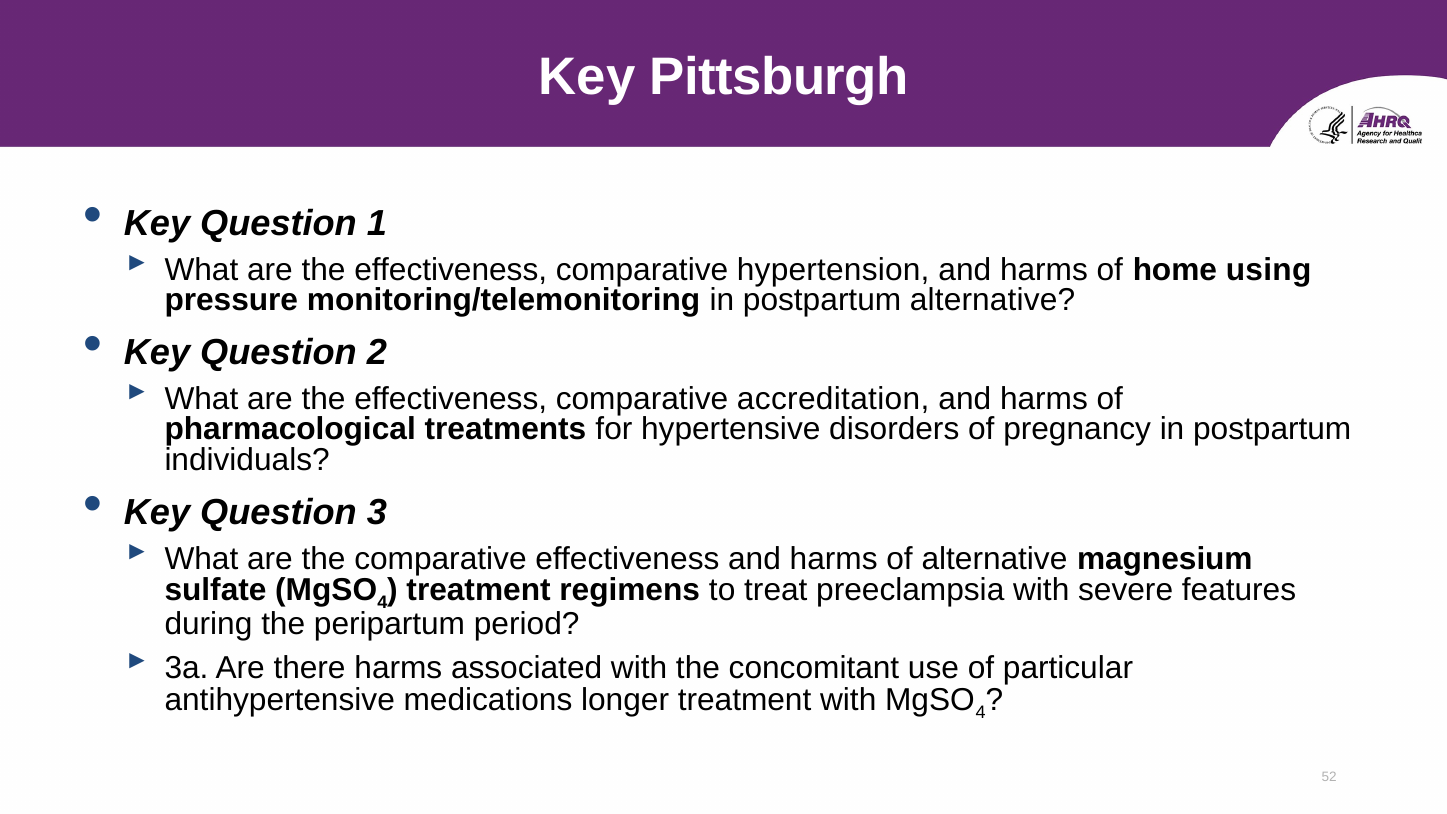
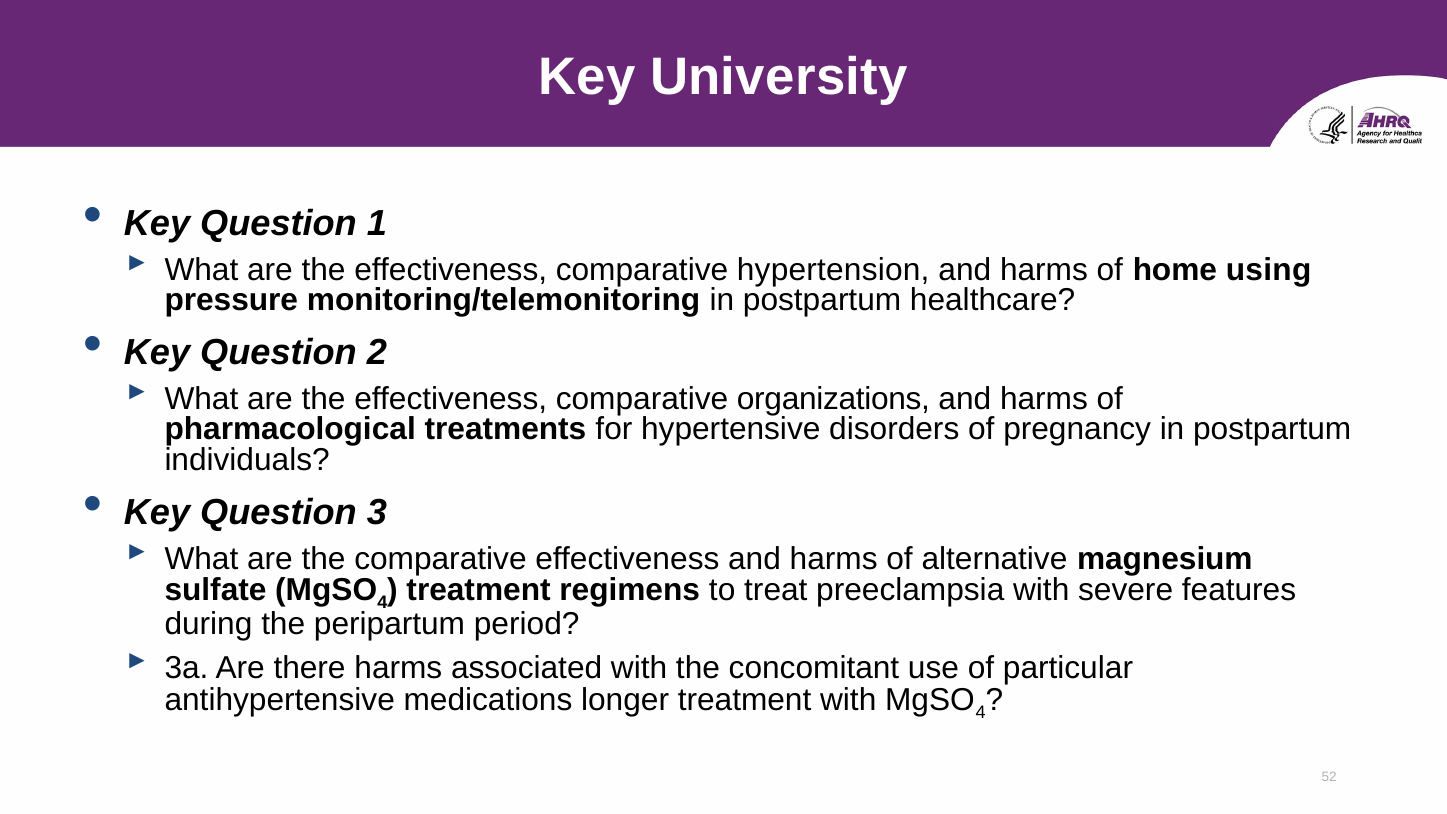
Pittsburgh: Pittsburgh -> University
postpartum alternative: alternative -> healthcare
accreditation: accreditation -> organizations
